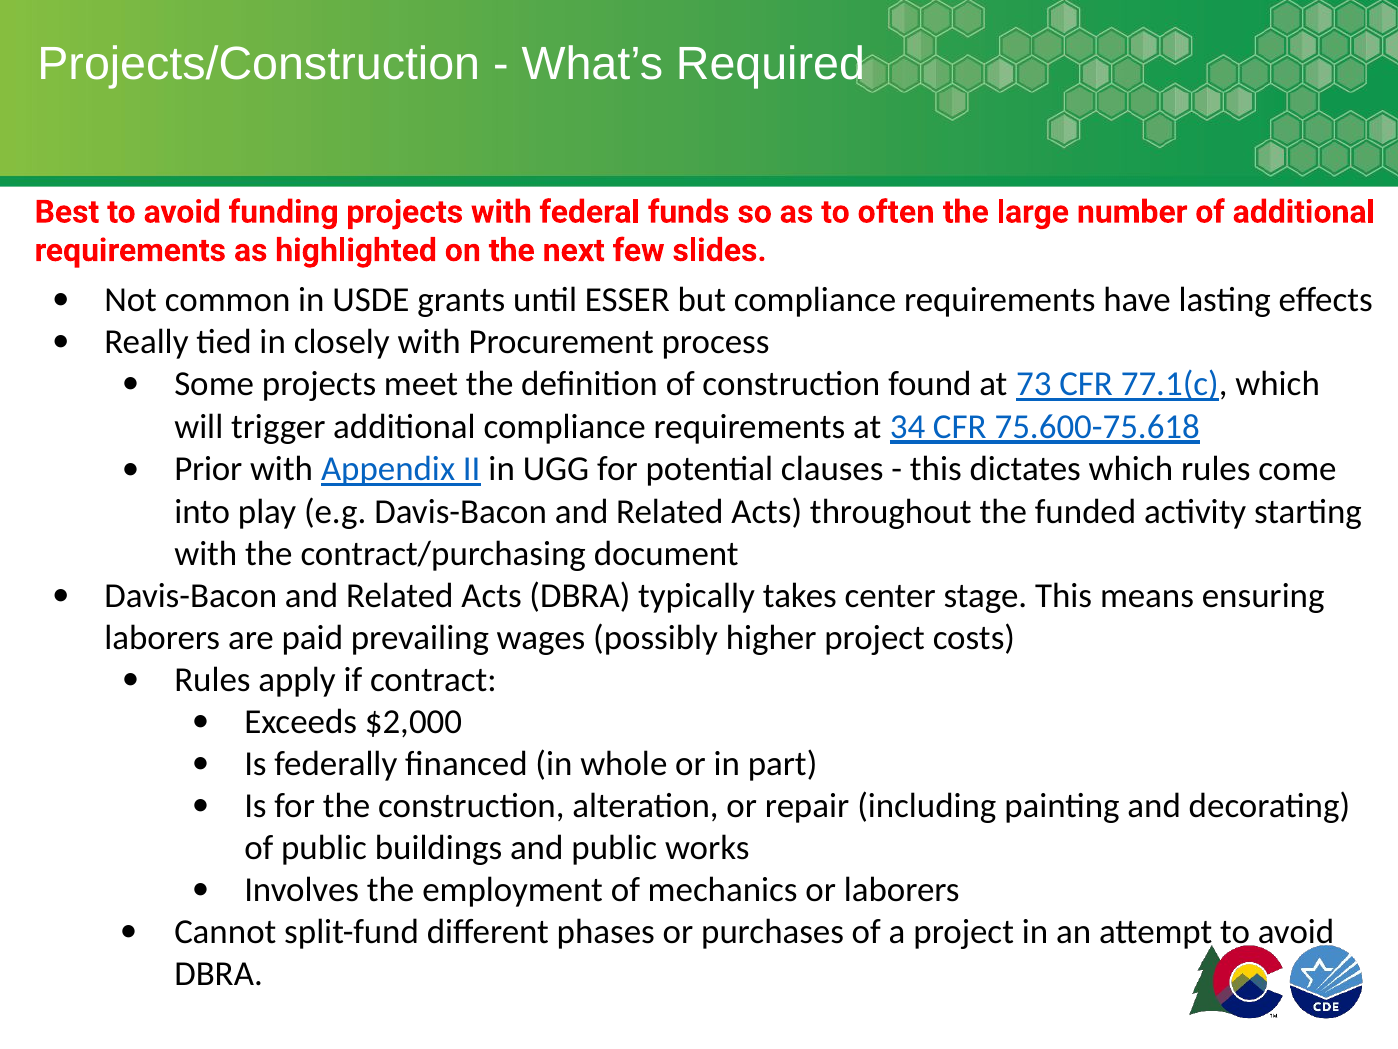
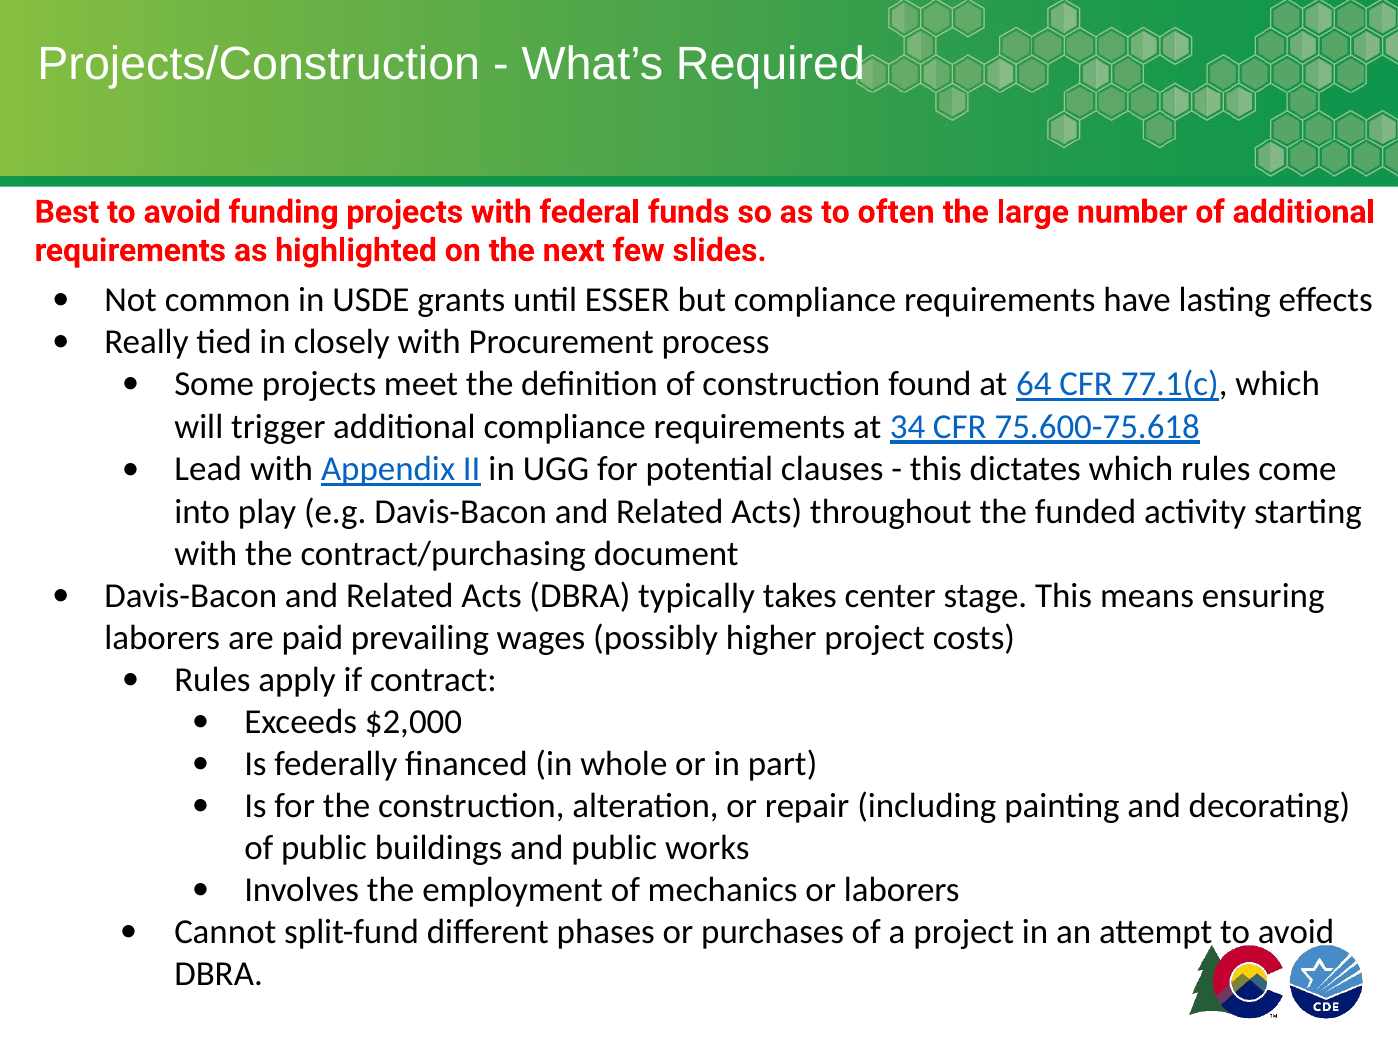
73: 73 -> 64
Prior: Prior -> Lead
